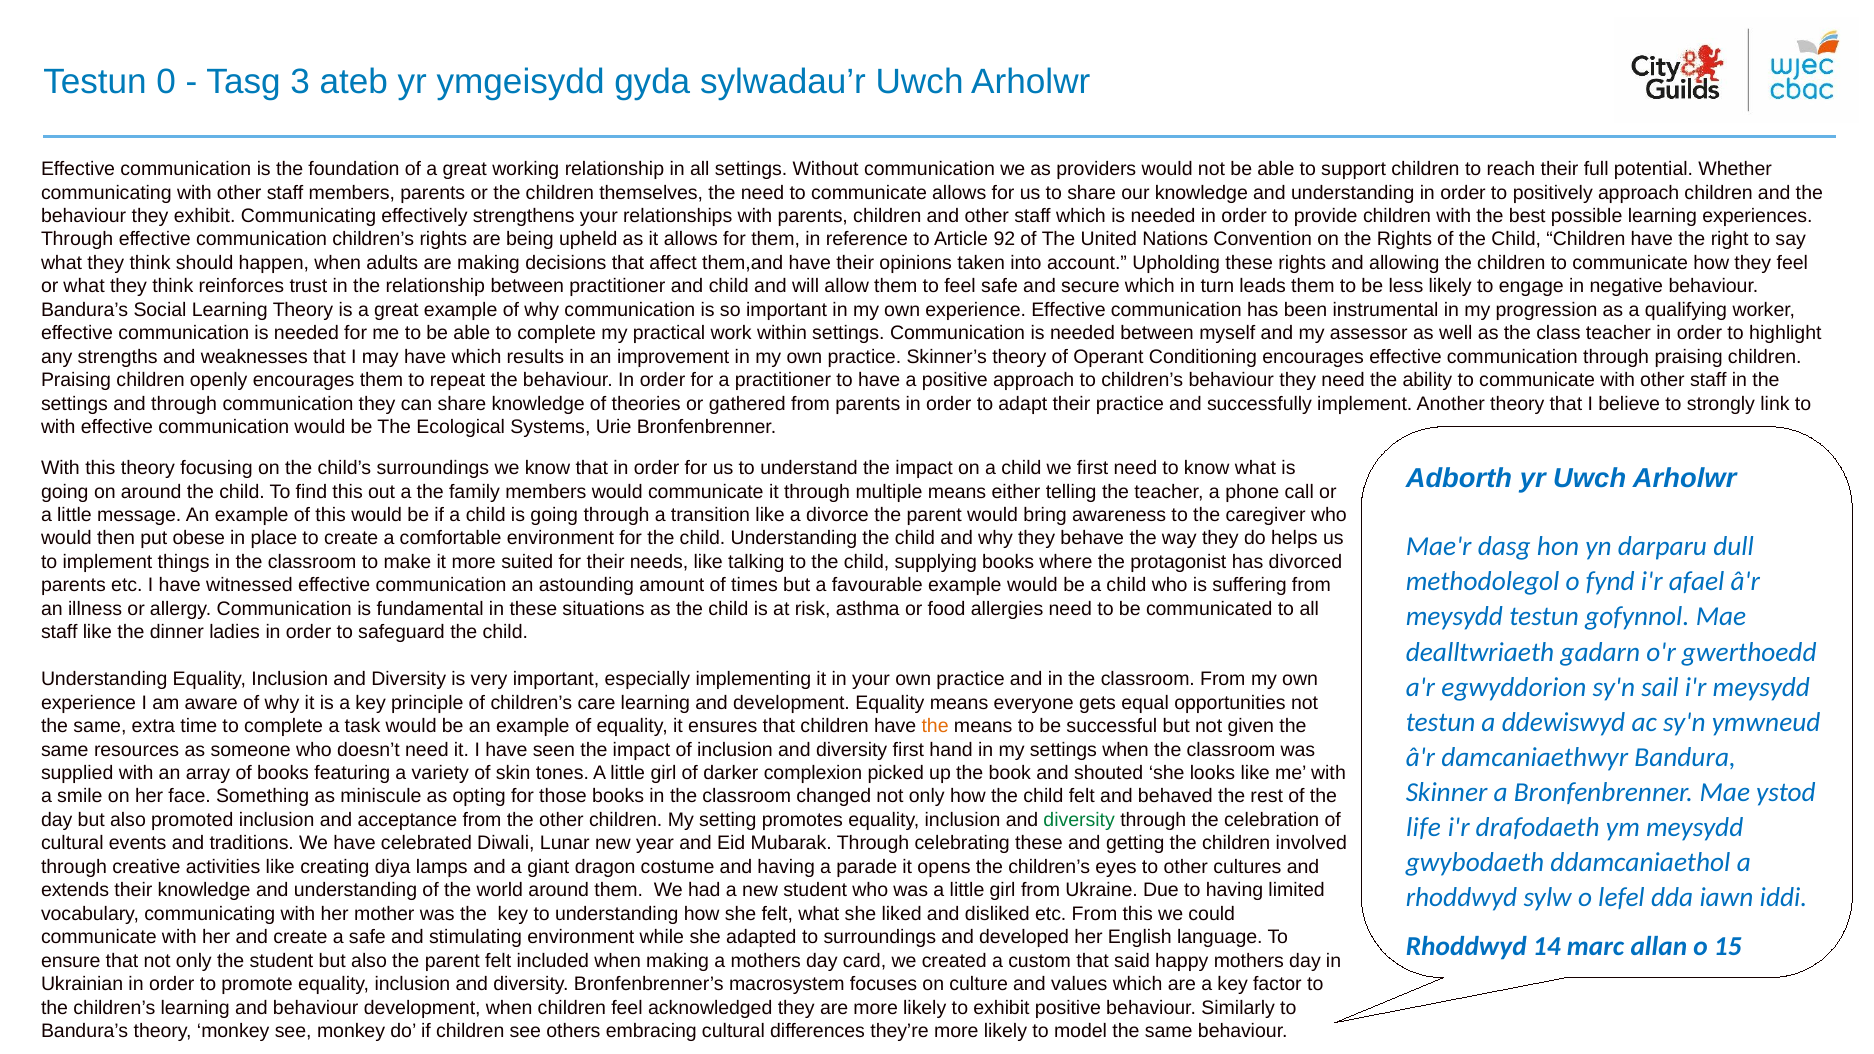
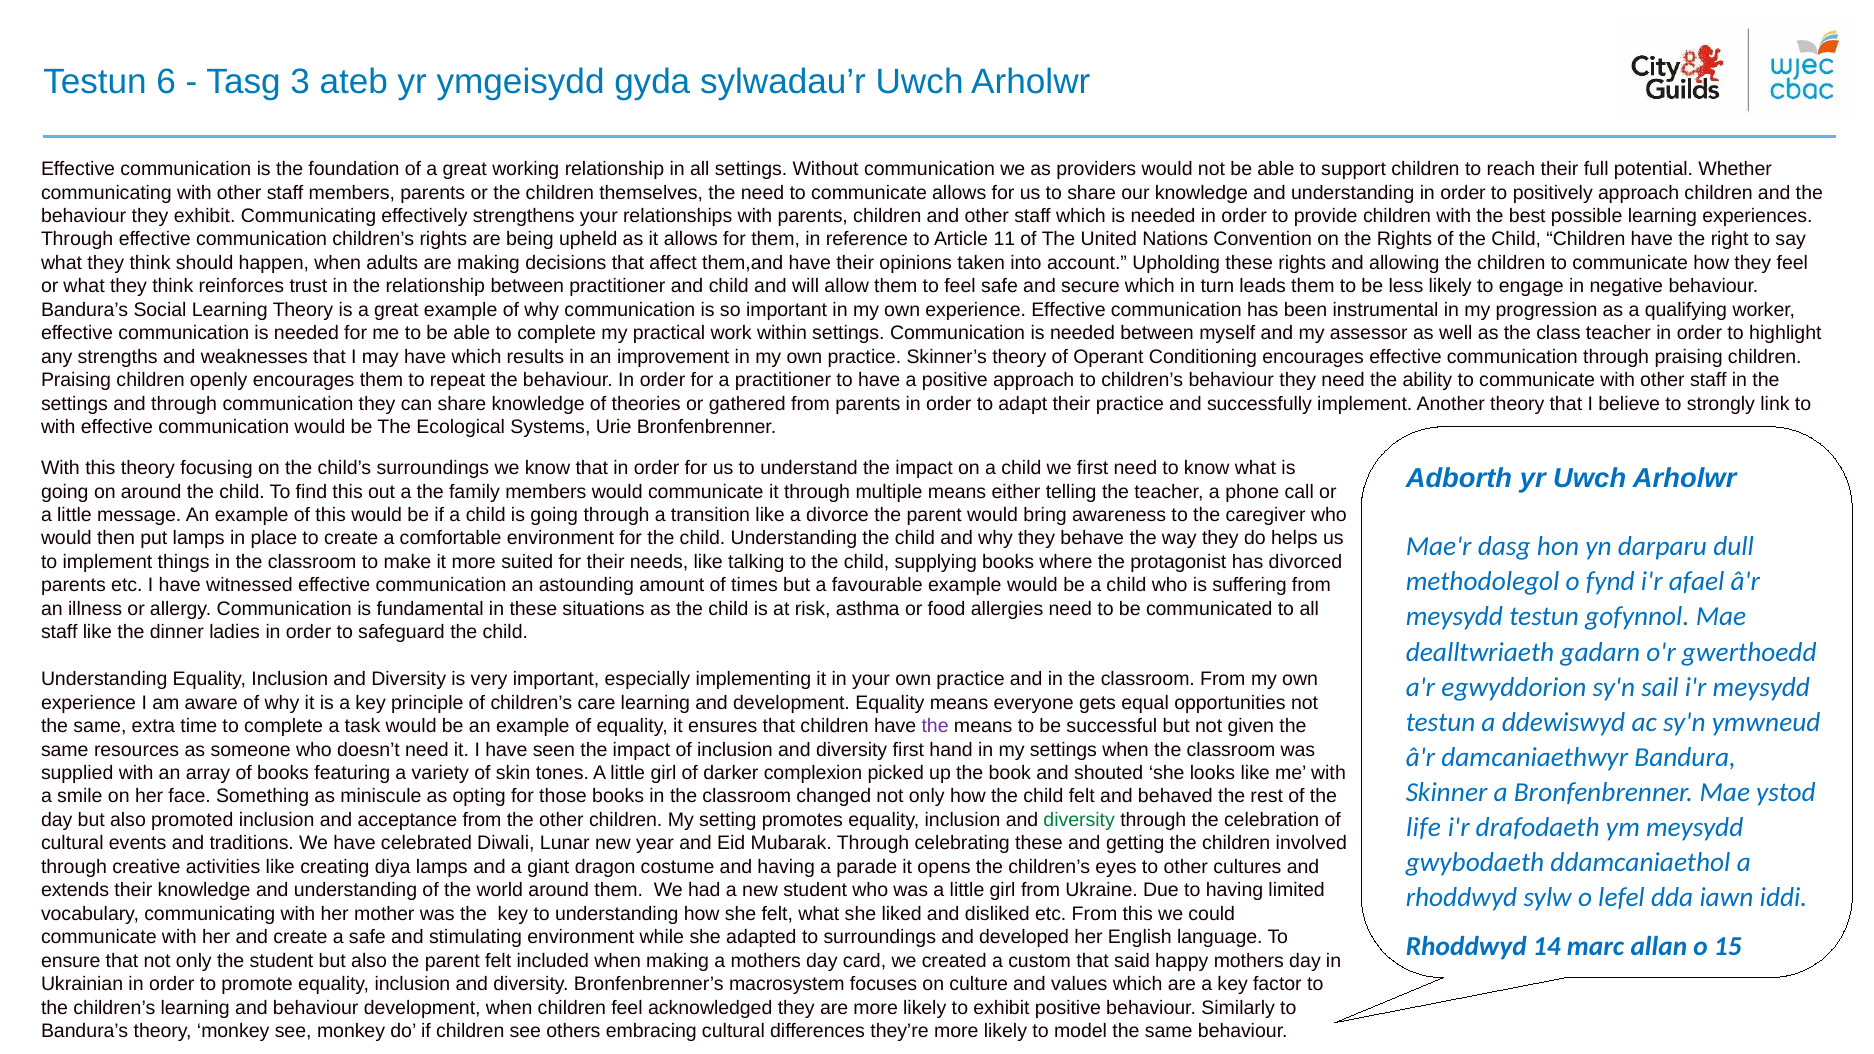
0: 0 -> 6
92: 92 -> 11
put obese: obese -> lamps
the at (935, 726) colour: orange -> purple
